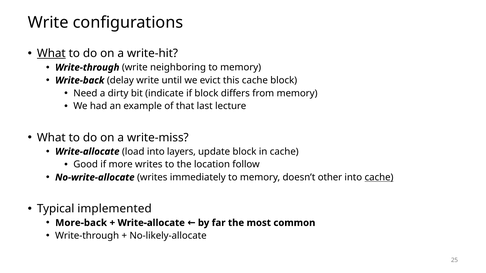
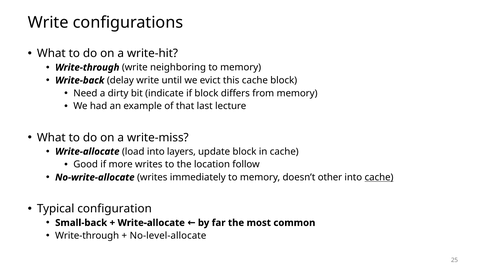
What at (51, 54) underline: present -> none
implemented: implemented -> configuration
More-back: More-back -> Small-back
No-likely-allocate: No-likely-allocate -> No-level-allocate
